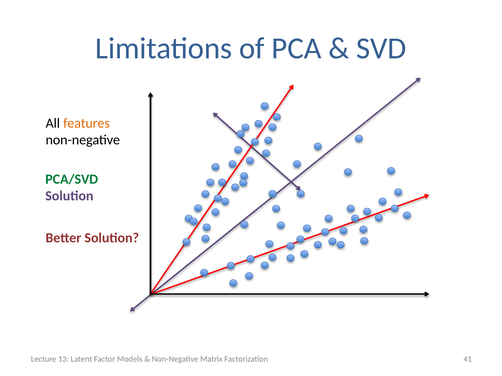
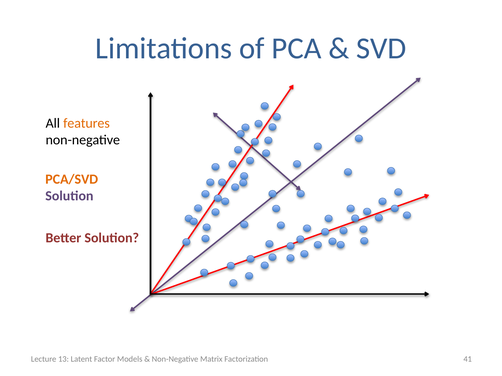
PCA/SVD colour: green -> orange
